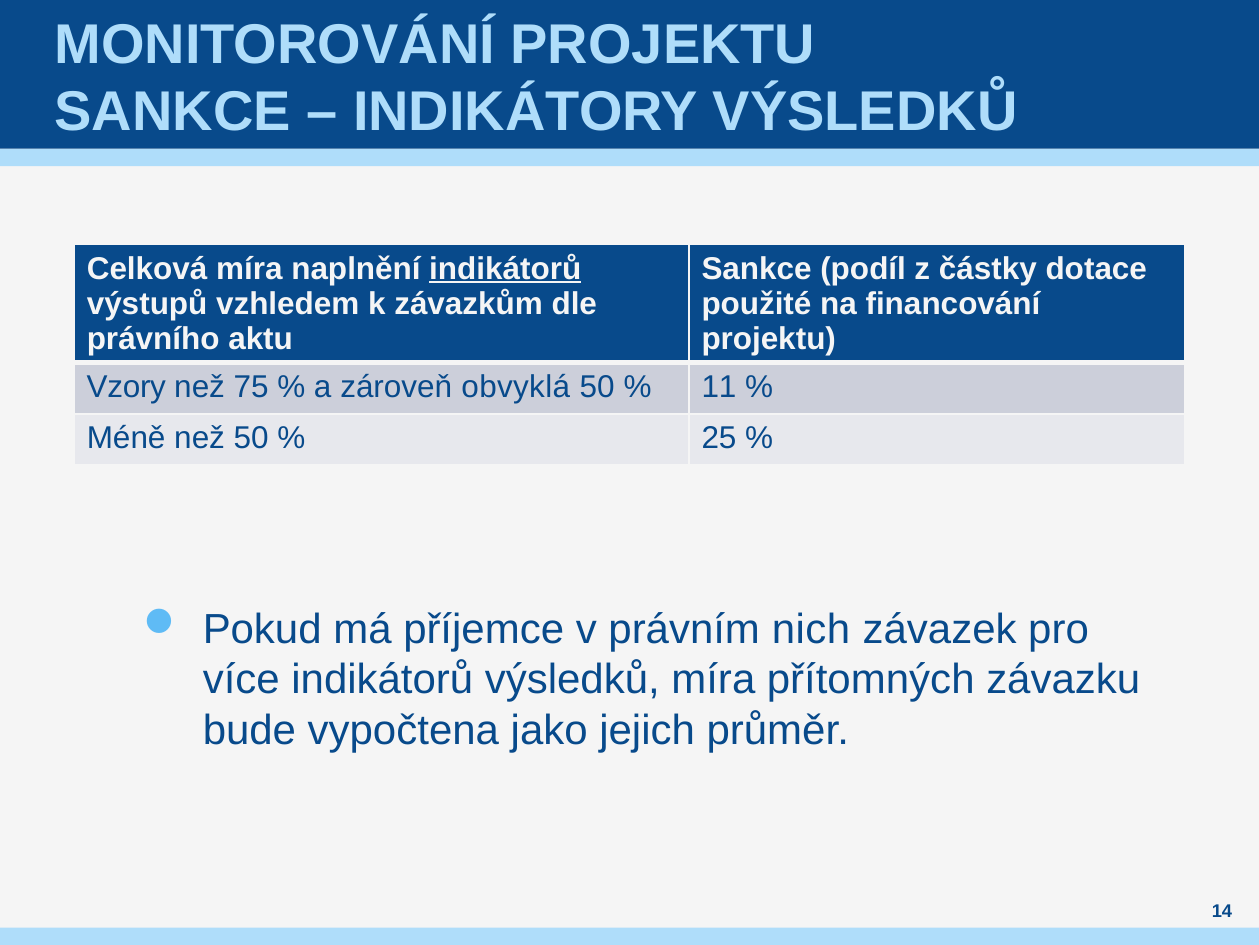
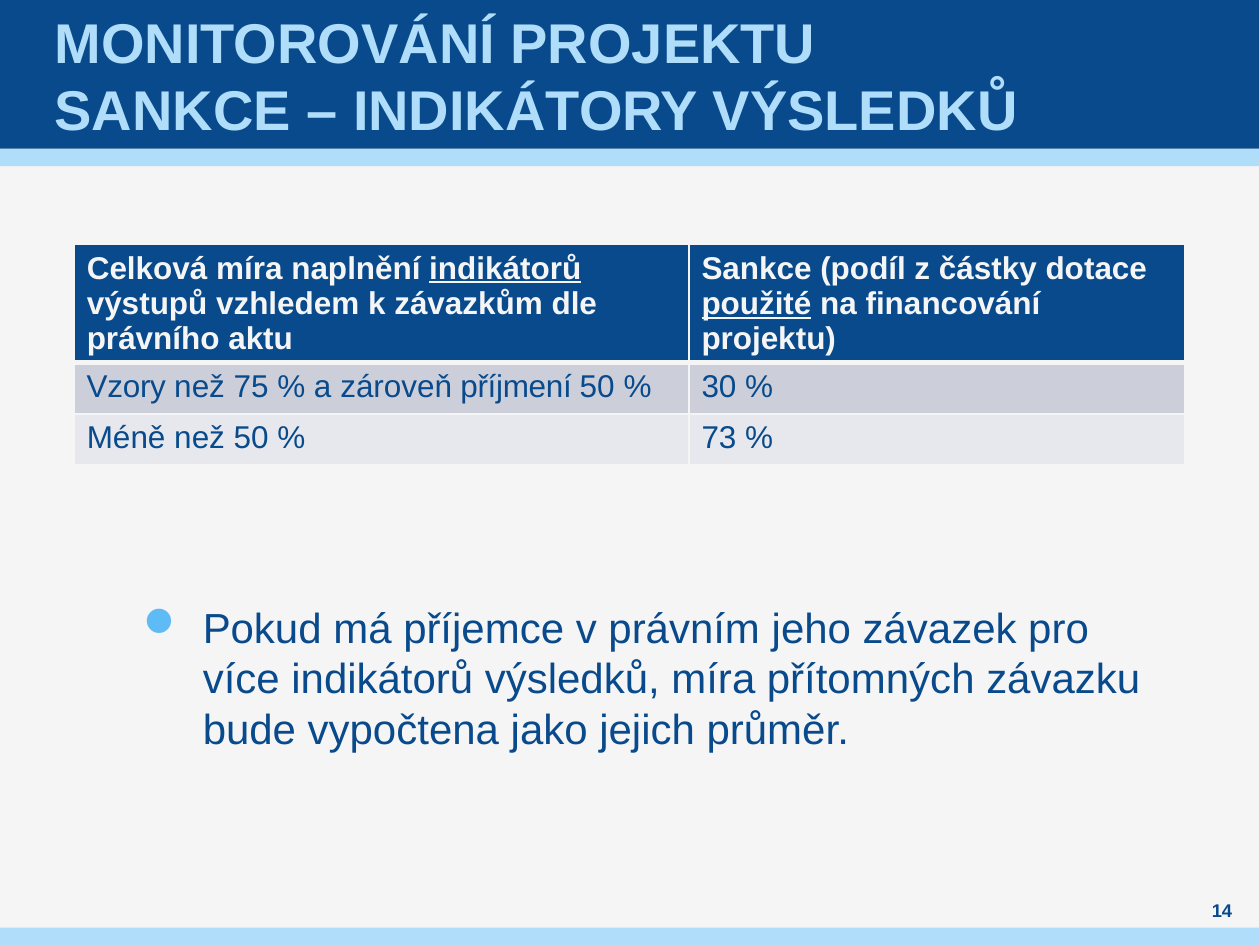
použité underline: none -> present
obvyklá: obvyklá -> příjmení
11: 11 -> 30
25: 25 -> 73
nich: nich -> jeho
